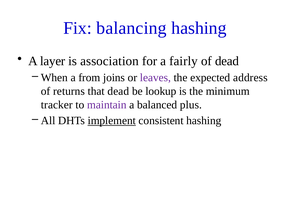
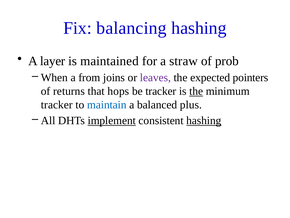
association: association -> maintained
fairly: fairly -> straw
of dead: dead -> prob
address: address -> pointers
that dead: dead -> hops
be lookup: lookup -> tracker
the at (196, 91) underline: none -> present
maintain colour: purple -> blue
hashing at (204, 120) underline: none -> present
